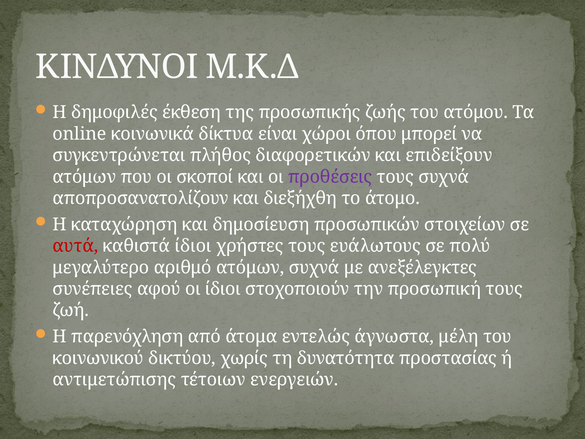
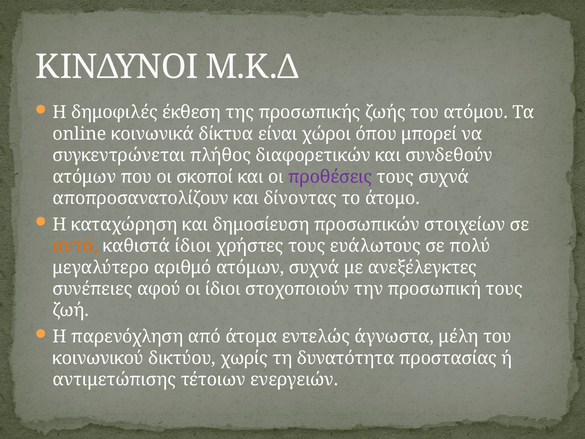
επιδείξουν: επιδείξουν -> συνδεθούν
διεξήχθη: διεξήχθη -> δίνοντας
αυτά colour: red -> orange
